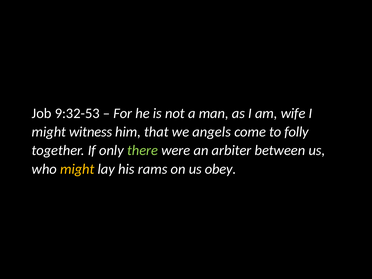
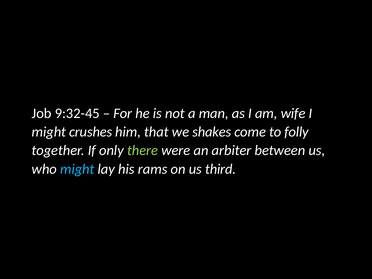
9:32-53: 9:32-53 -> 9:32-45
witness: witness -> crushes
angels: angels -> shakes
might at (77, 169) colour: yellow -> light blue
obey: obey -> third
